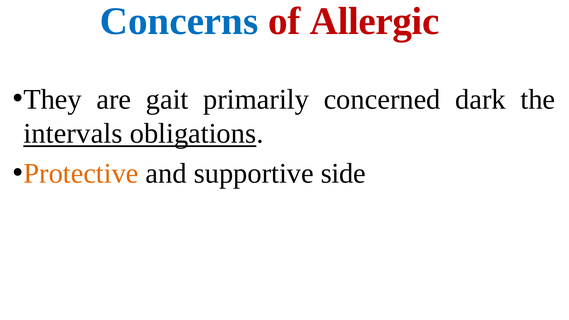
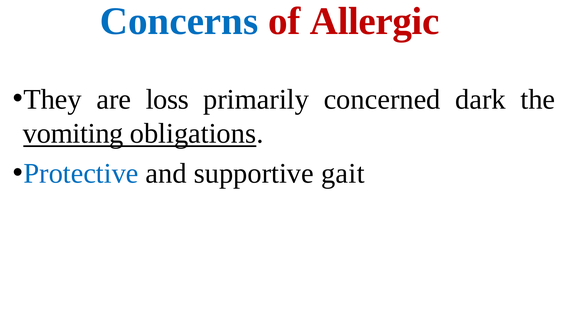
gait: gait -> loss
intervals: intervals -> vomiting
Protective colour: orange -> blue
side: side -> gait
